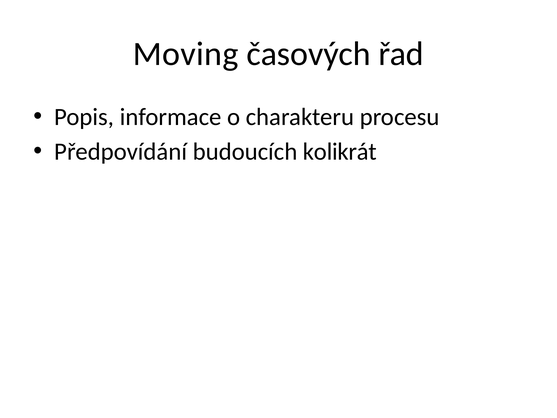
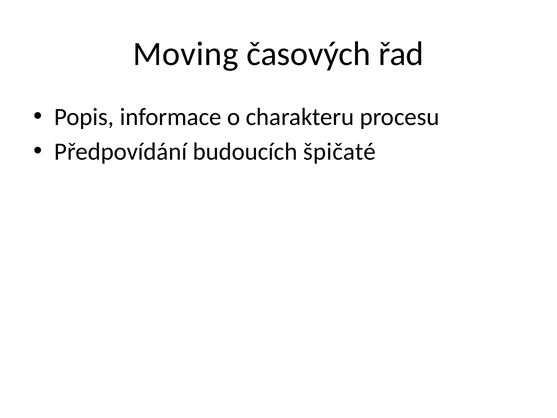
kolikrát: kolikrát -> špičaté
